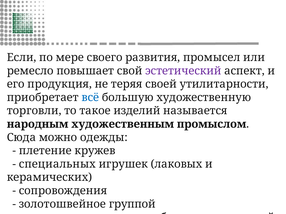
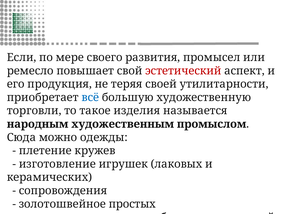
эстетический colour: purple -> red
такое изделий: изделий -> изделия
специальных: специальных -> изготовление
группой: группой -> простых
